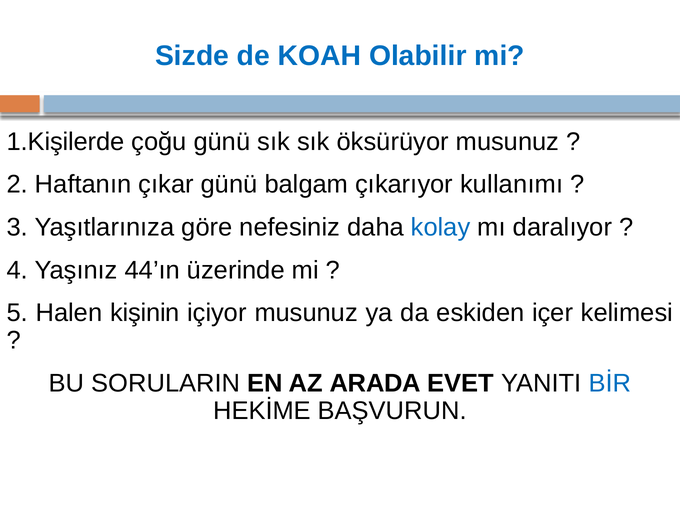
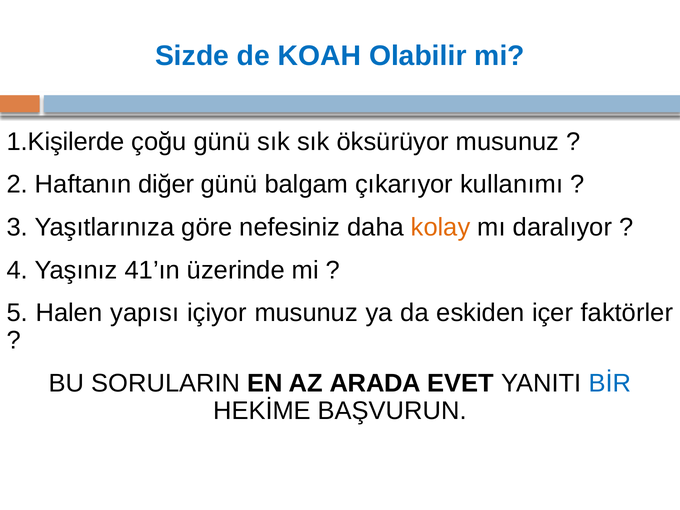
çıkar: çıkar -> diğer
kolay colour: blue -> orange
44’ın: 44’ın -> 41’ın
kişinin: kişinin -> yapısı
kelimesi: kelimesi -> faktörler
